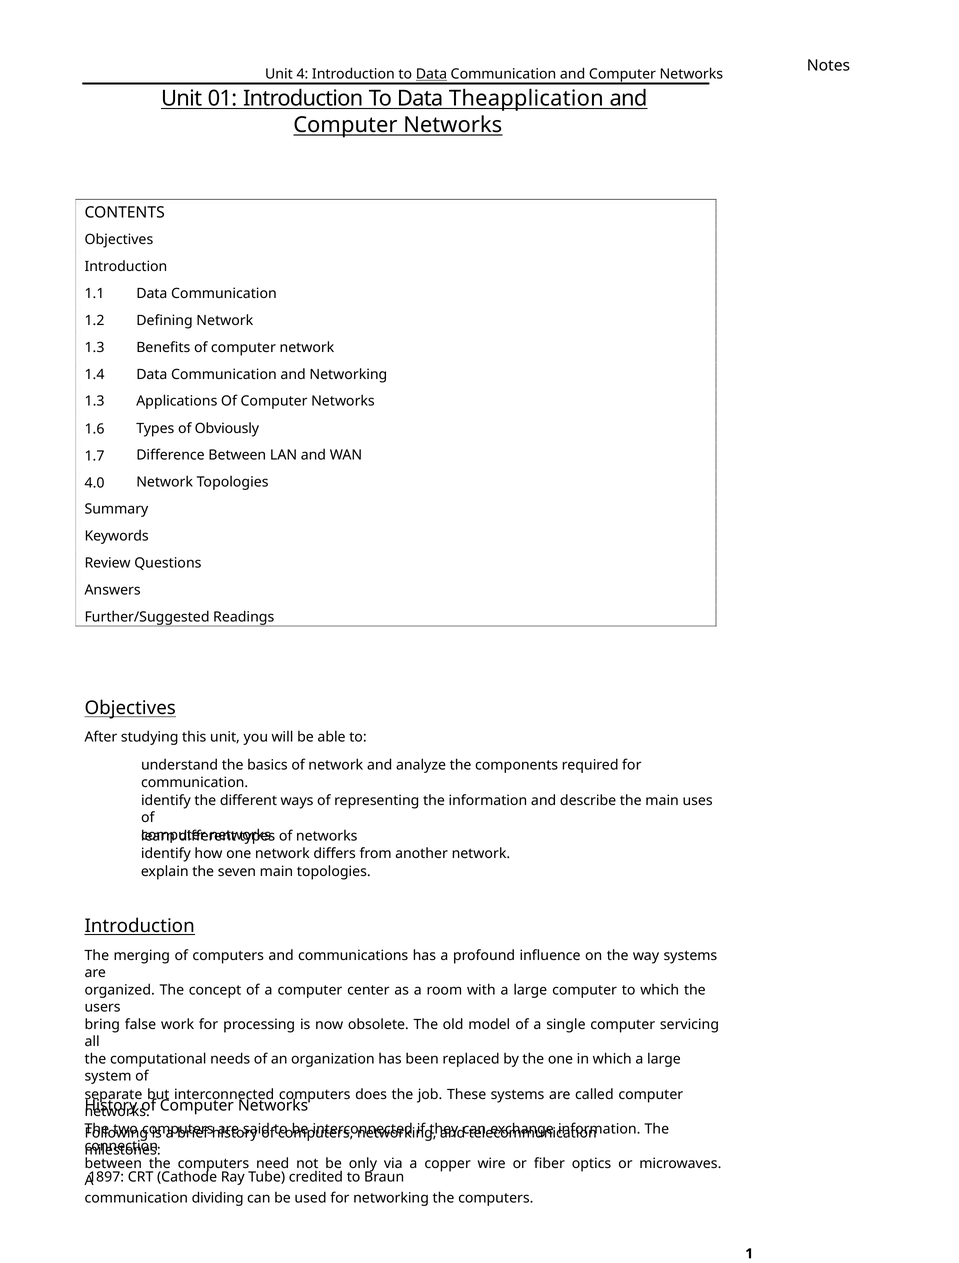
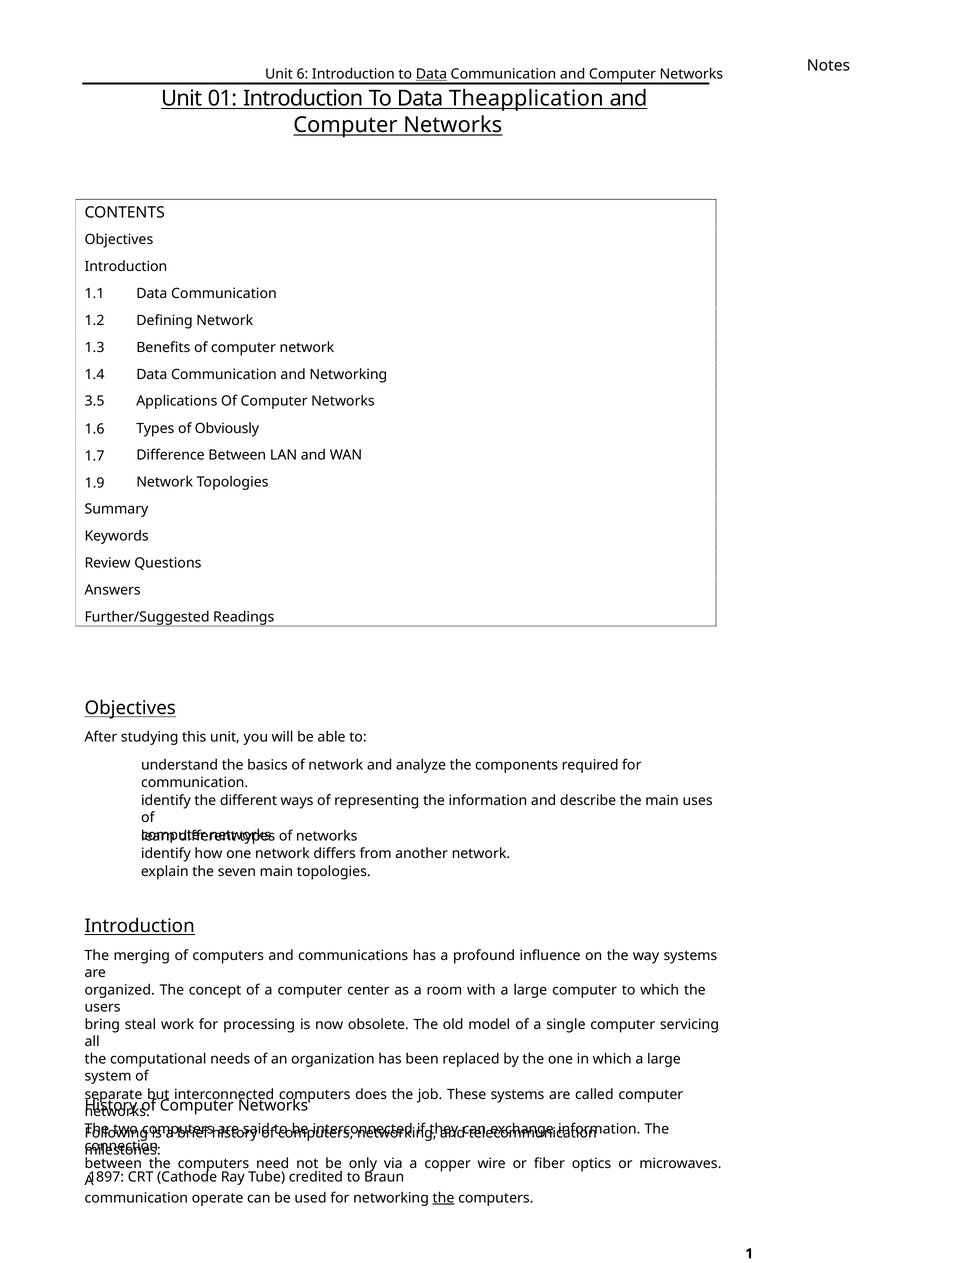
4: 4 -> 6
1.3 at (95, 401): 1.3 -> 3.5
4.0: 4.0 -> 1.9
false: false -> steal
dividing: dividing -> operate
the at (444, 1198) underline: none -> present
